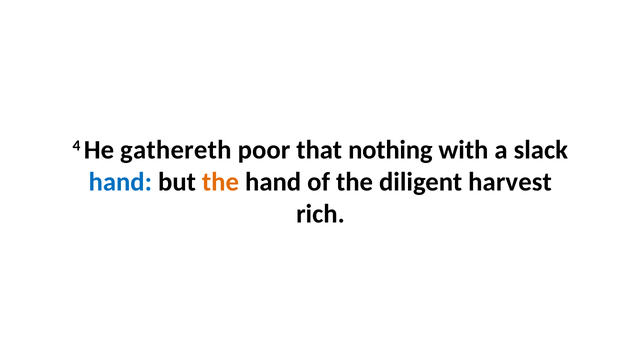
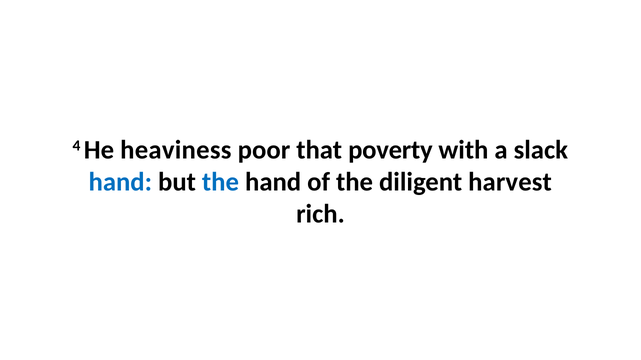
gathereth: gathereth -> heaviness
nothing: nothing -> poverty
the at (220, 182) colour: orange -> blue
